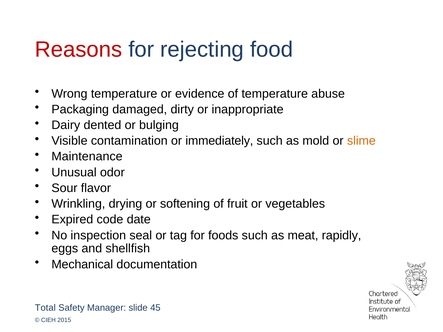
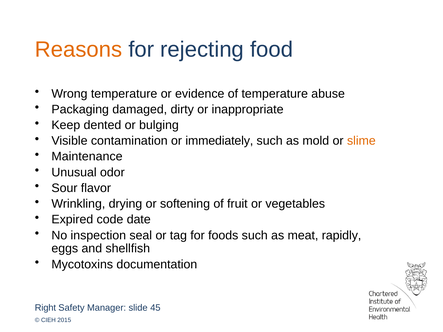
Reasons colour: red -> orange
Dairy: Dairy -> Keep
Mechanical: Mechanical -> Mycotoxins
Total: Total -> Right
